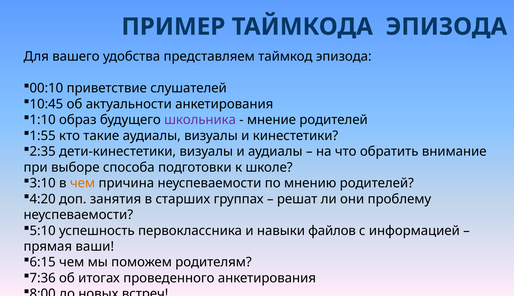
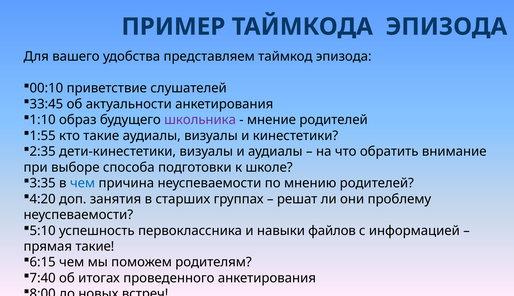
10:45: 10:45 -> 33:45
3:10: 3:10 -> 3:35
чем at (83, 183) colour: orange -> blue
прямая ваши: ваши -> такие
7:36: 7:36 -> 7:40
